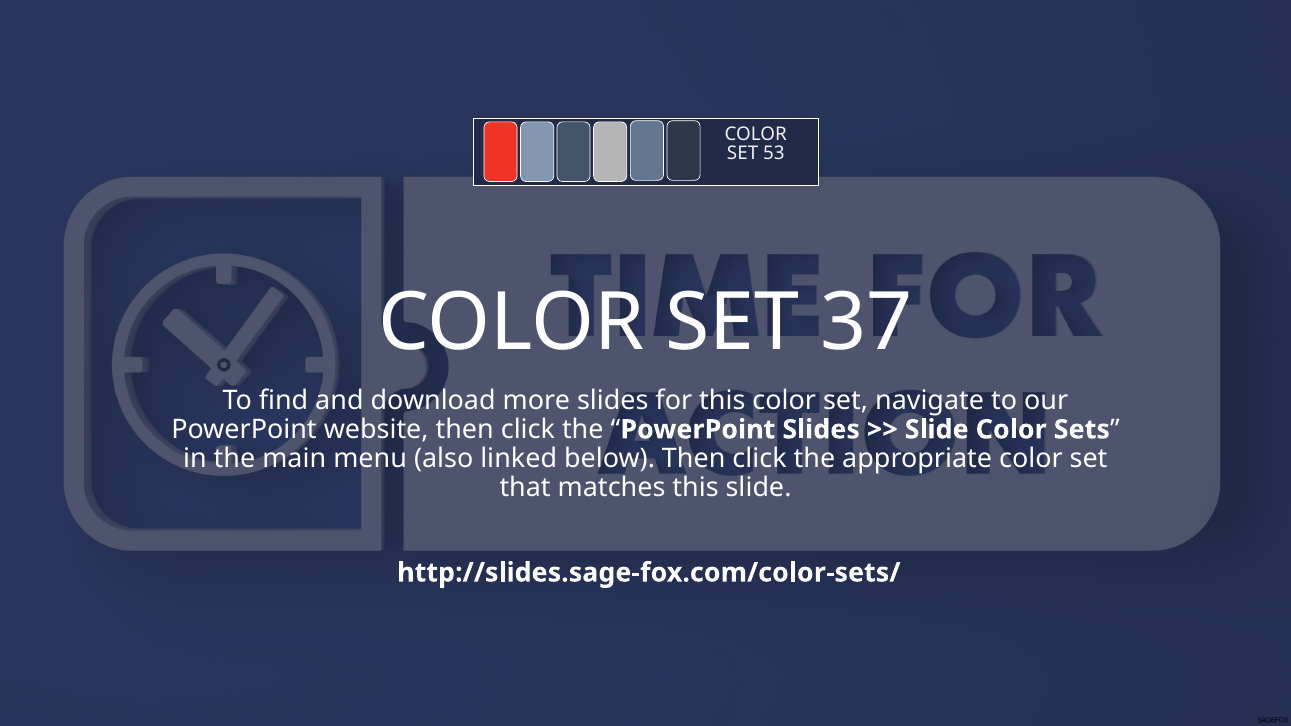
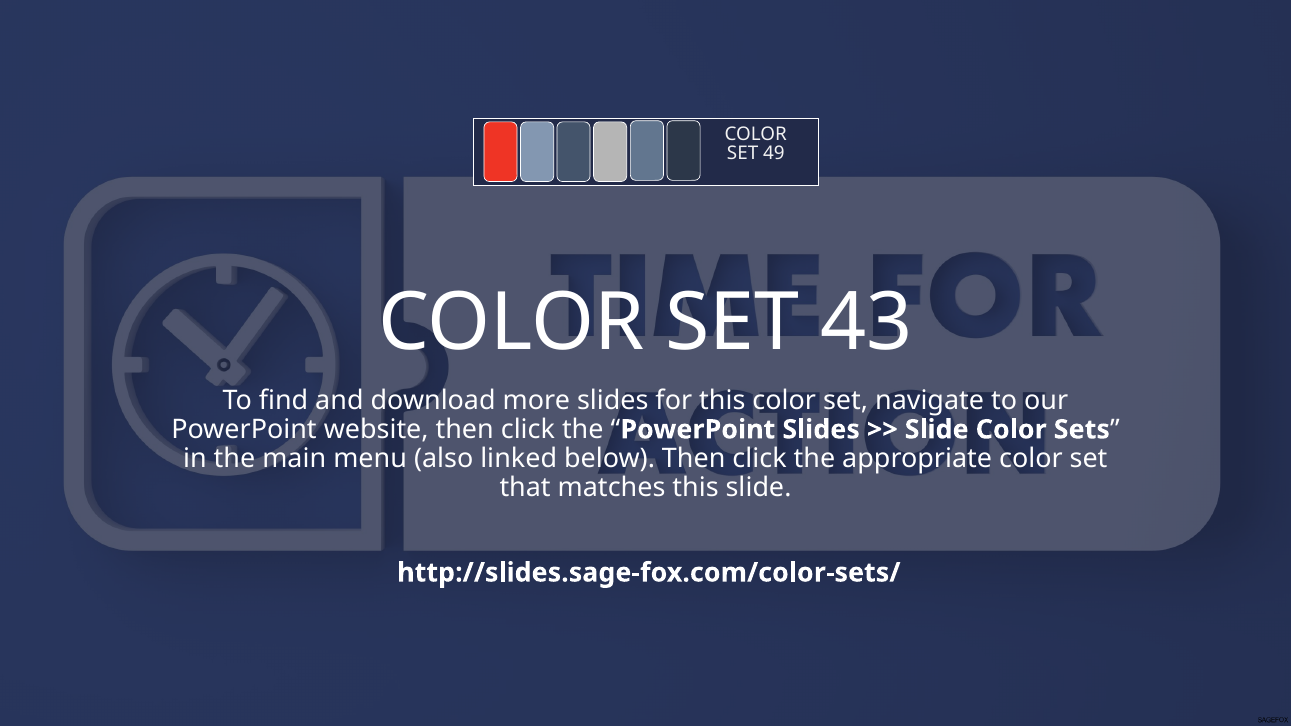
53: 53 -> 49
37: 37 -> 43
